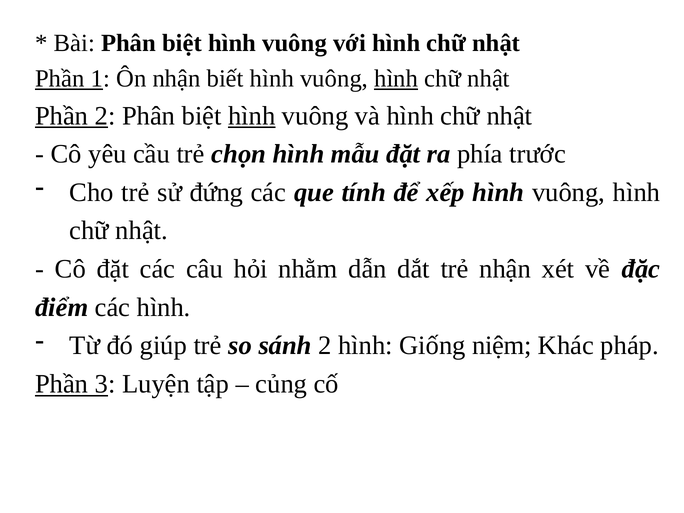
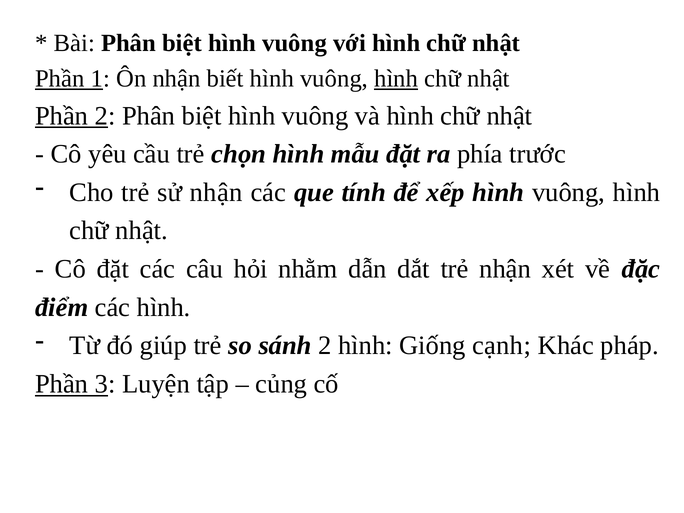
hình at (252, 116) underline: present -> none
sử đứng: đứng -> nhận
niệm: niệm -> cạnh
